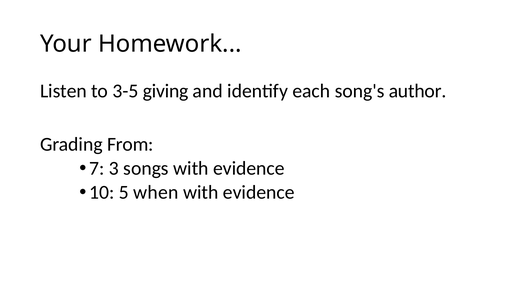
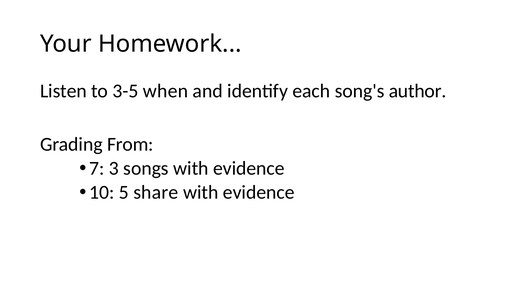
giving: giving -> when
when: when -> share
